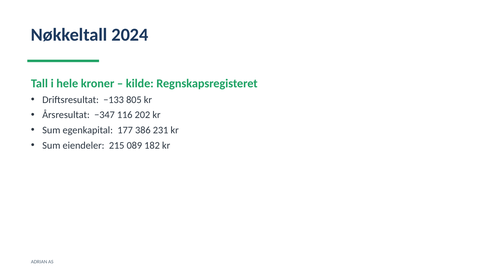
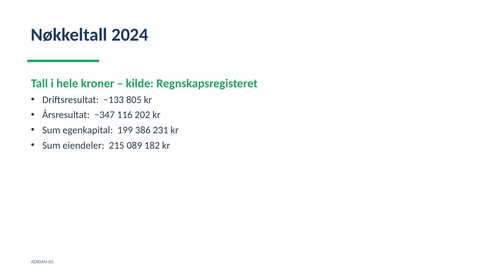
177: 177 -> 199
